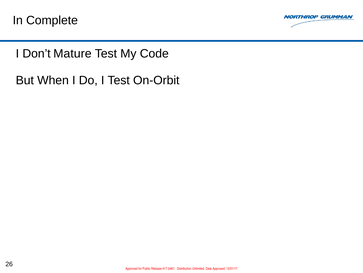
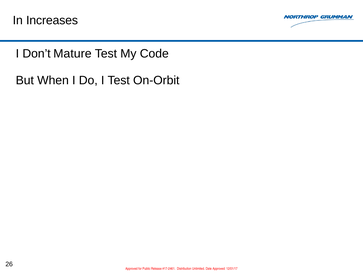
Complete: Complete -> Increases
